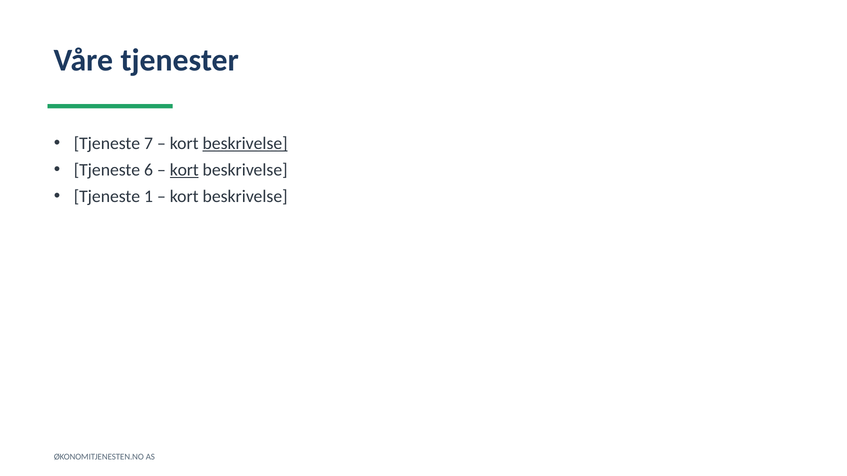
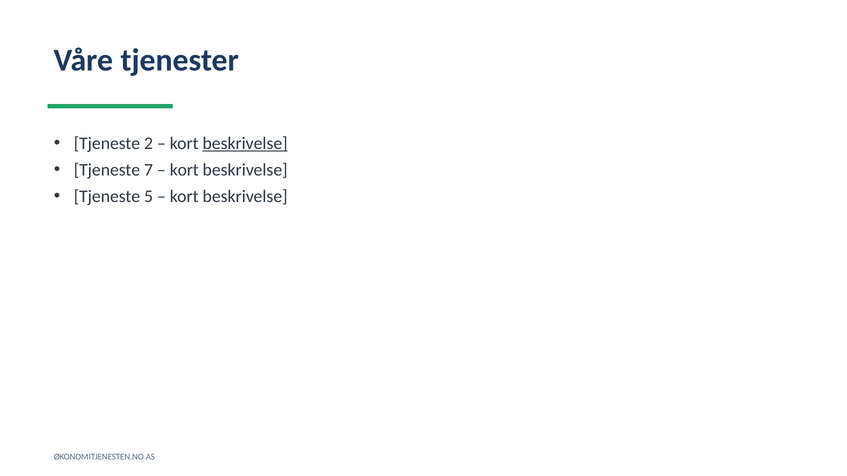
7: 7 -> 2
6: 6 -> 7
kort at (184, 170) underline: present -> none
1: 1 -> 5
